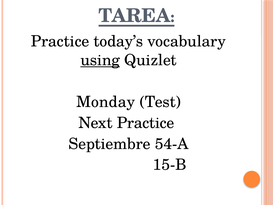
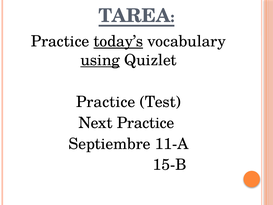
today’s underline: none -> present
Monday at (106, 102): Monday -> Practice
54-A: 54-A -> 11-A
